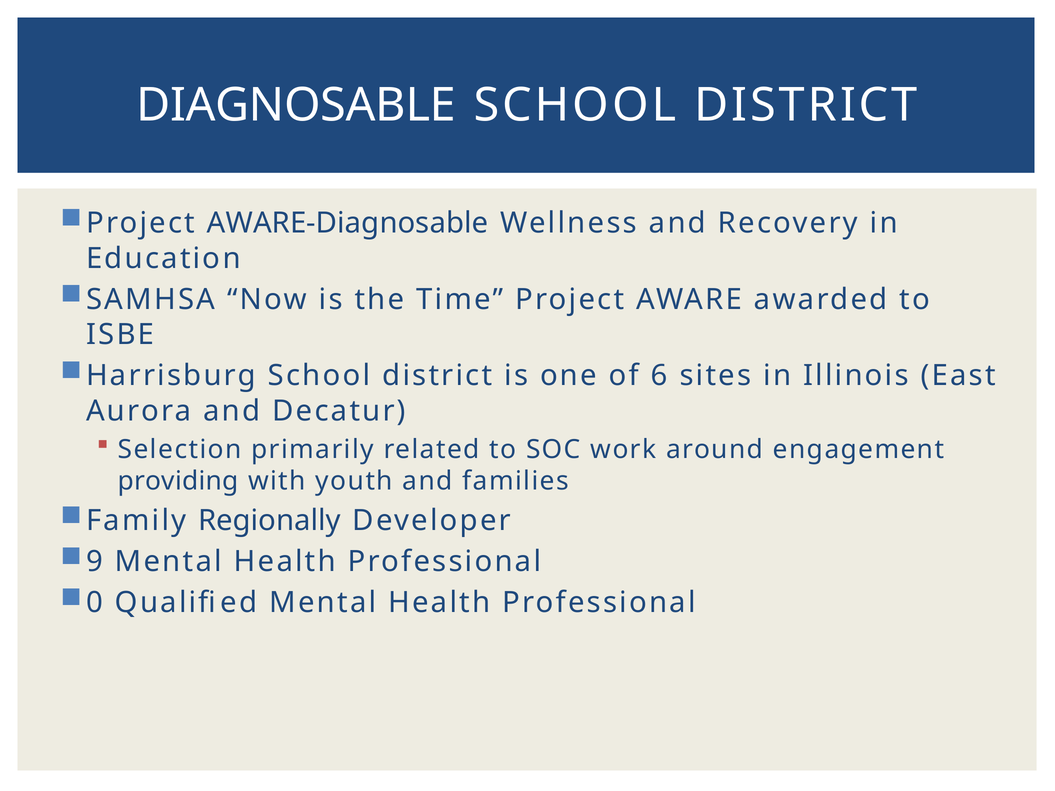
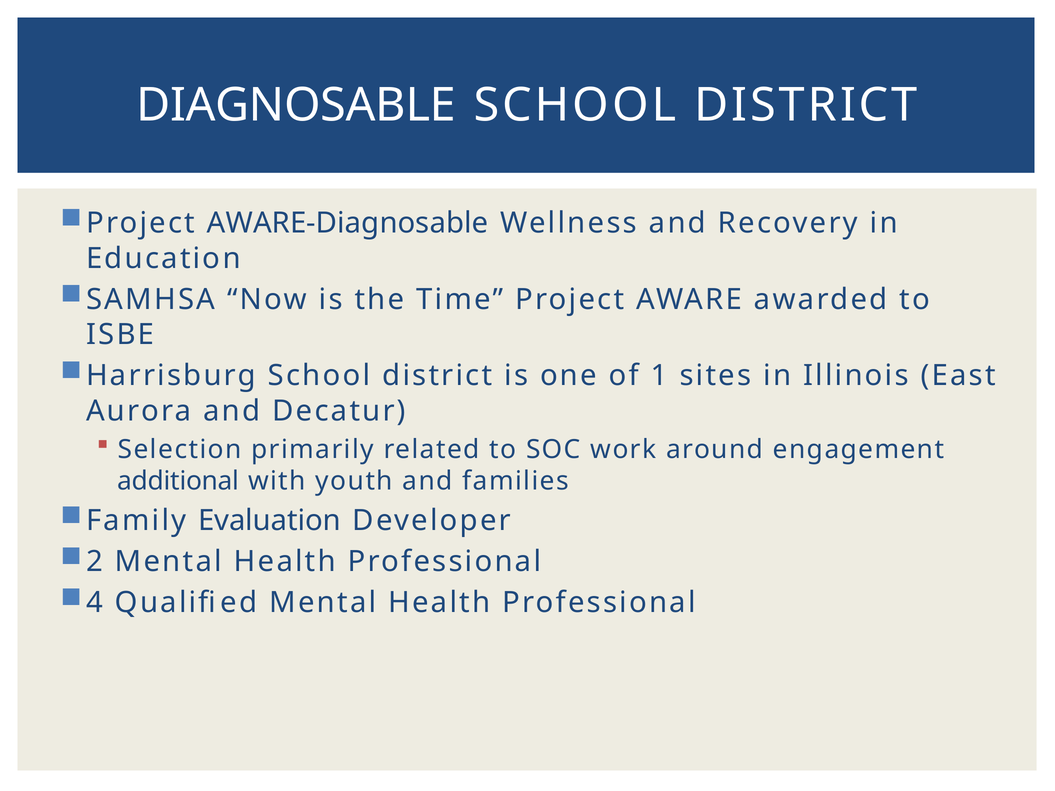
6: 6 -> 1
providing: providing -> additional
Regionally: Regionally -> Evaluation
9: 9 -> 2
0: 0 -> 4
